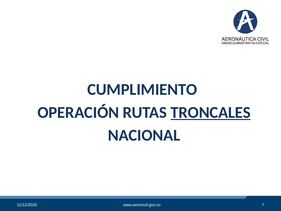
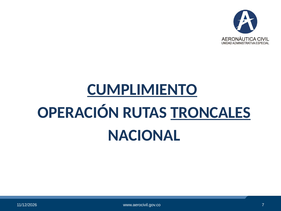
CUMPLIMIENTO underline: none -> present
